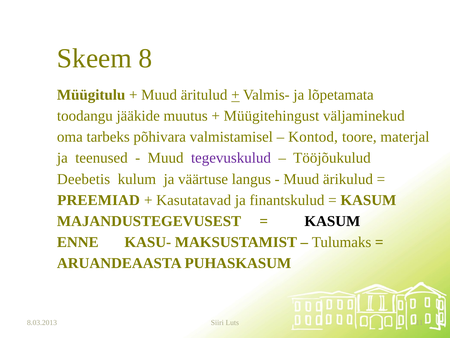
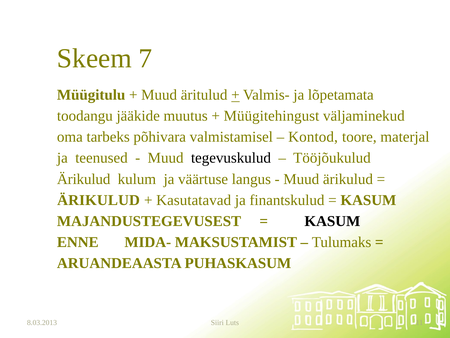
8: 8 -> 7
tegevuskulud colour: purple -> black
Deebetis at (84, 179): Deebetis -> Ärikulud
PREEMIAD at (99, 200): PREEMIAD -> ÄRIKULUD
KASU-: KASU- -> MIDA-
